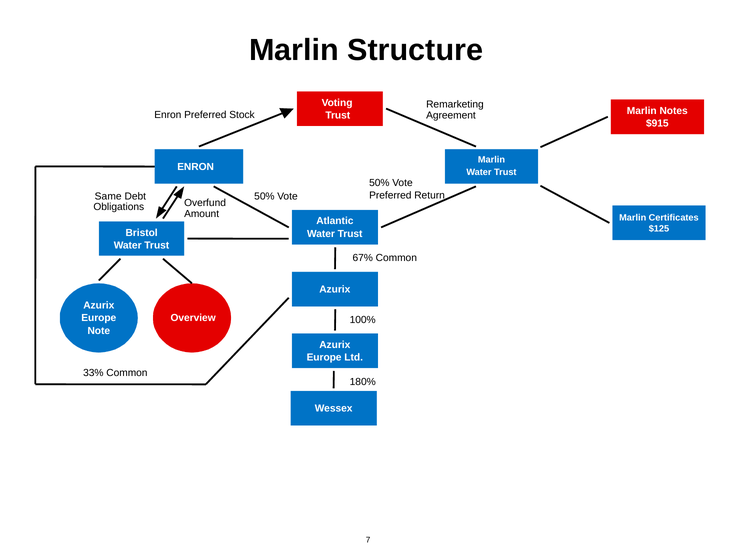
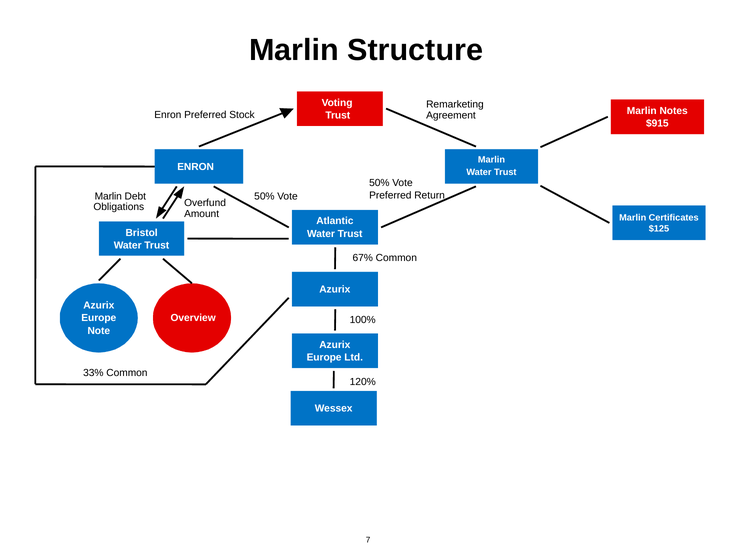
Same at (108, 196): Same -> Marlin
180%: 180% -> 120%
